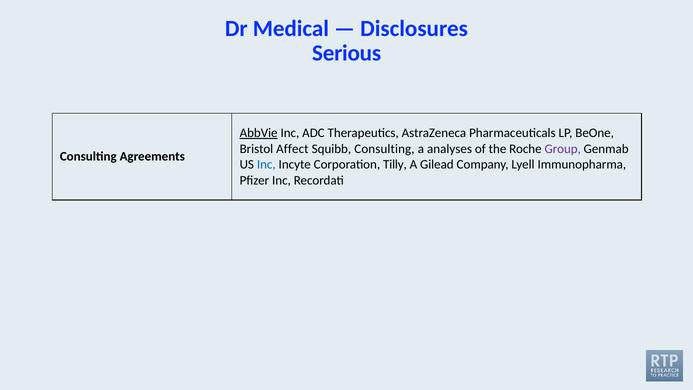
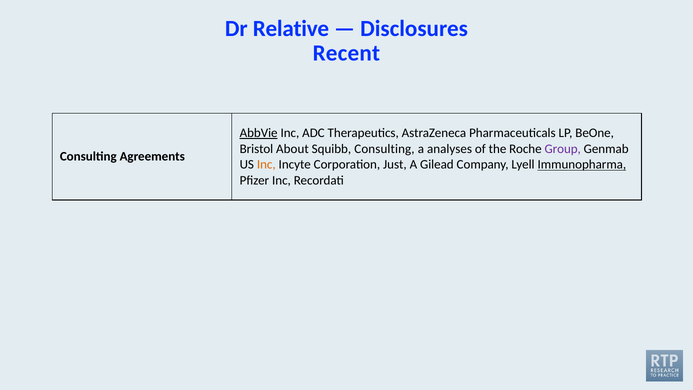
Medical: Medical -> Relative
Serious: Serious -> Recent
Affect: Affect -> About
Inc at (266, 165) colour: blue -> orange
Tilly: Tilly -> Just
Immunopharma underline: none -> present
